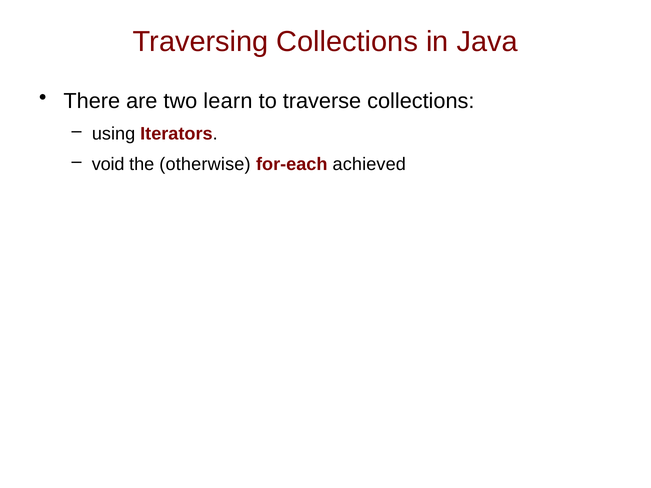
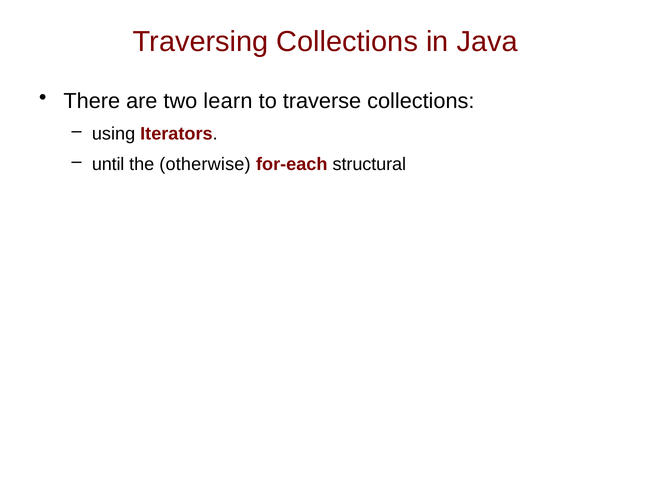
void: void -> until
achieved: achieved -> structural
